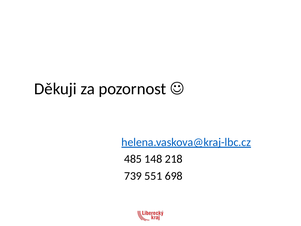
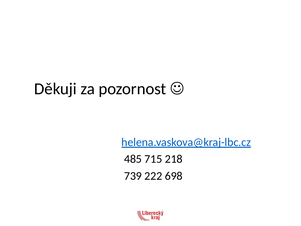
148: 148 -> 715
551: 551 -> 222
